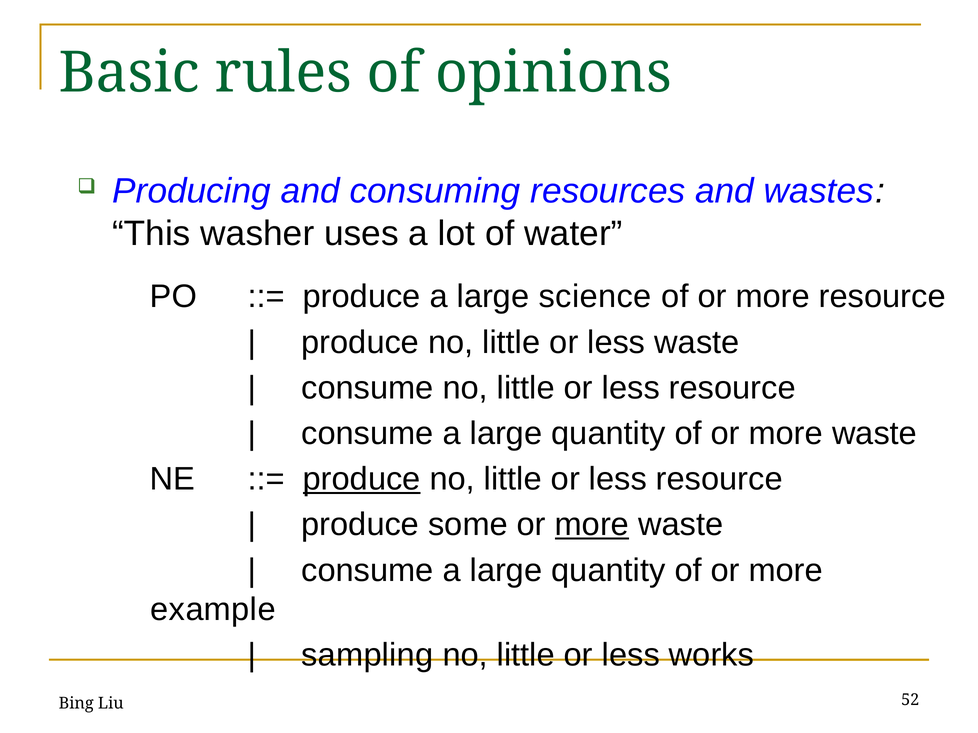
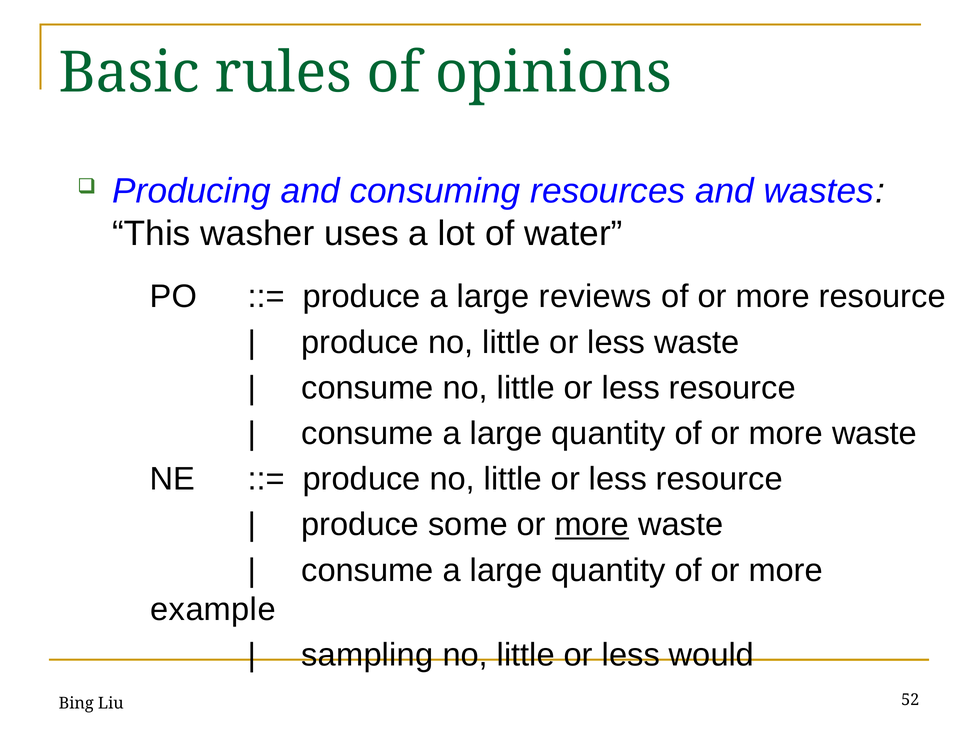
science: science -> reviews
produce at (362, 479) underline: present -> none
works: works -> would
